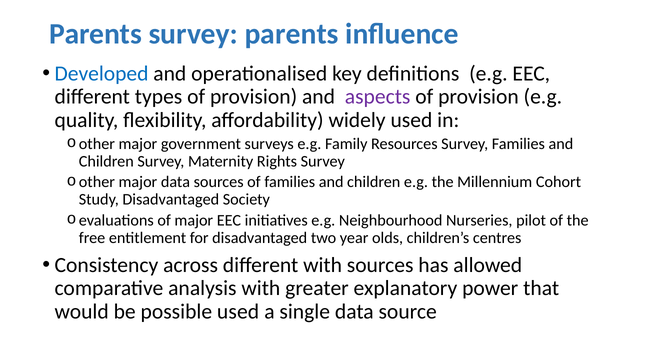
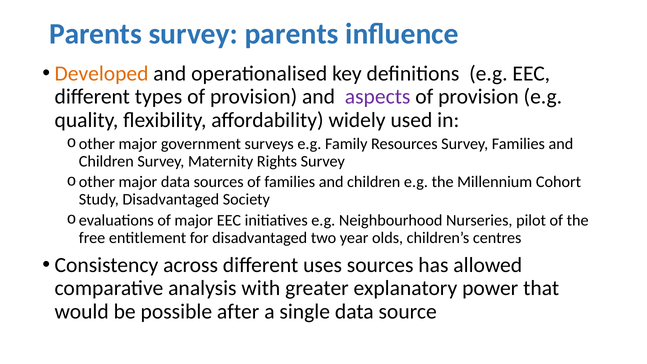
Developed colour: blue -> orange
different with: with -> uses
possible used: used -> after
